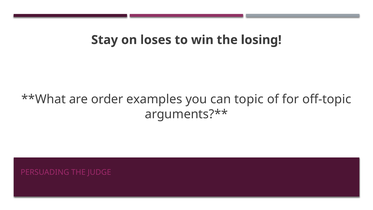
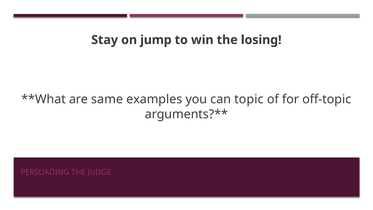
loses: loses -> jump
order: order -> same
